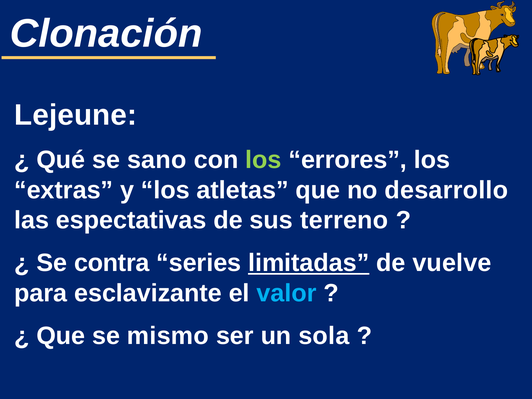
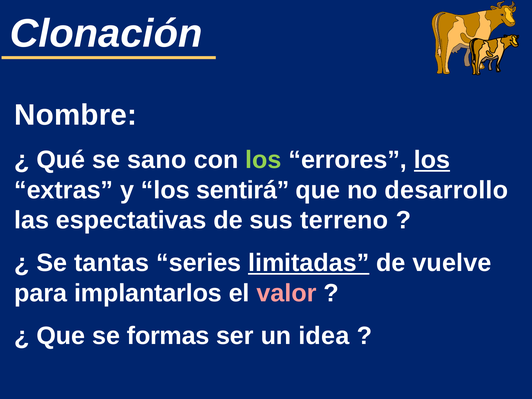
Lejeune: Lejeune -> Nombre
los at (432, 160) underline: none -> present
atletas: atletas -> sentirá
contra: contra -> tantas
esclavizante: esclavizante -> implantarlos
valor colour: light blue -> pink
mismo: mismo -> formas
sola: sola -> idea
